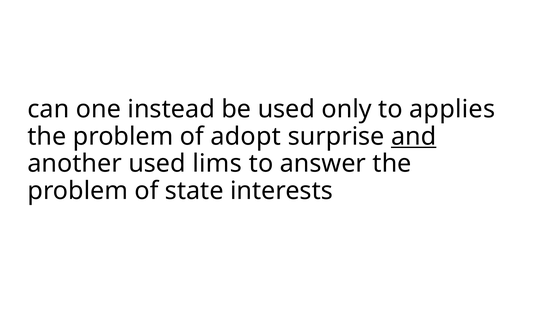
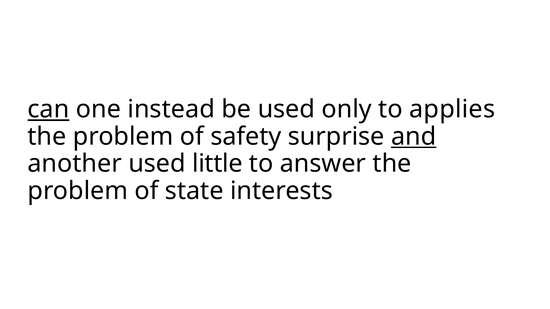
can underline: none -> present
adopt: adopt -> safety
lims: lims -> little
